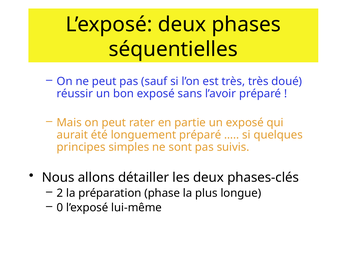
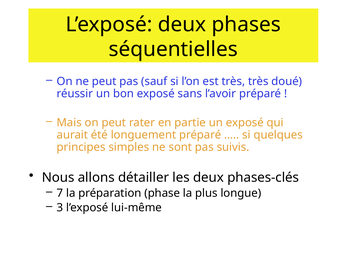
2: 2 -> 7
0: 0 -> 3
